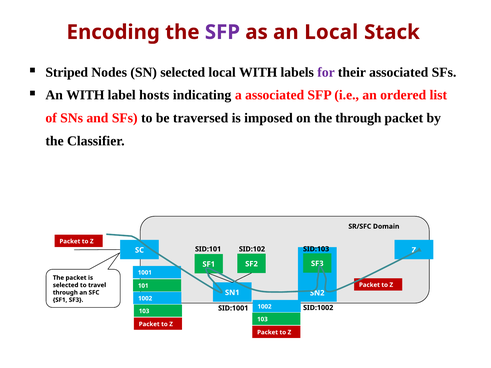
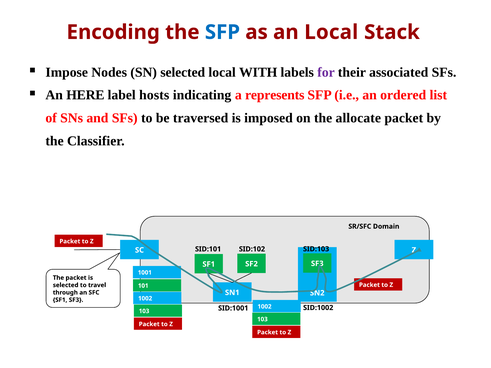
SFP at (222, 32) colour: purple -> blue
Striped: Striped -> Impose
An WITH: WITH -> HERE
a associated: associated -> represents
the through: through -> allocate
